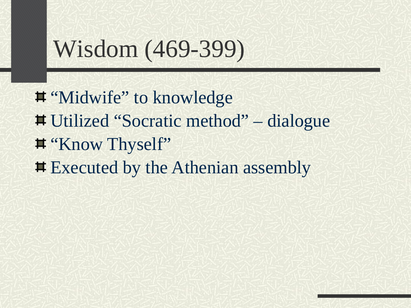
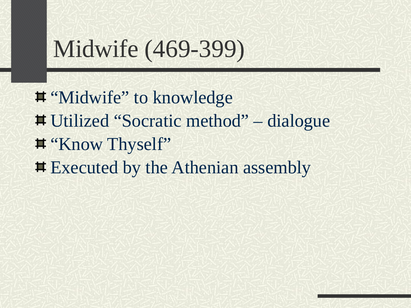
Wisdom at (96, 49): Wisdom -> Midwife
